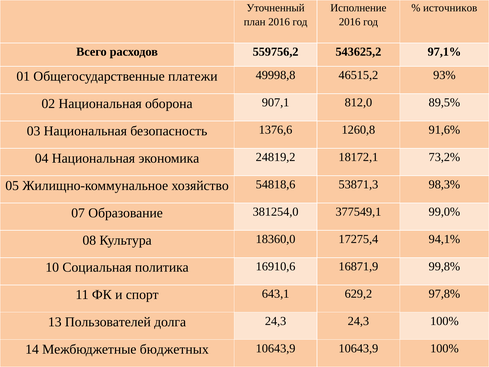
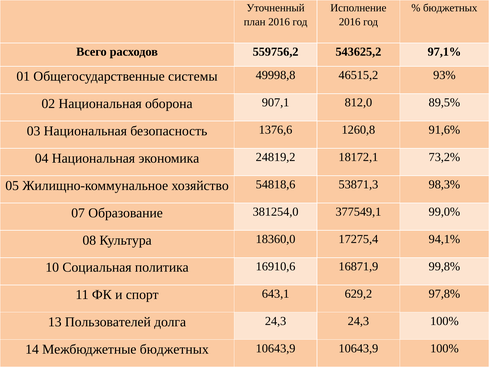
источников at (450, 8): источников -> бюджетных
платежи: платежи -> системы
